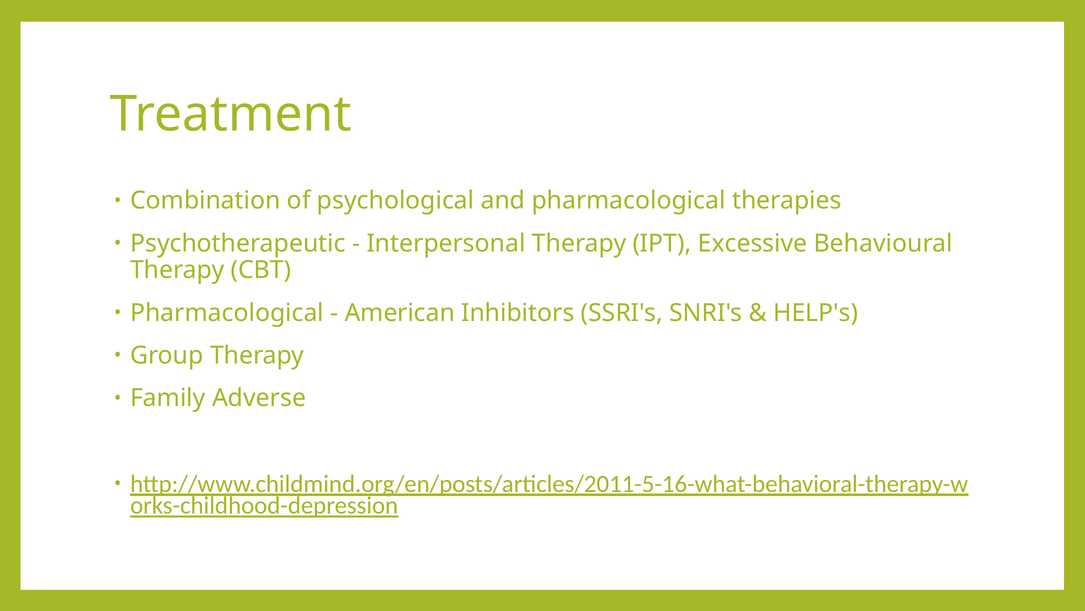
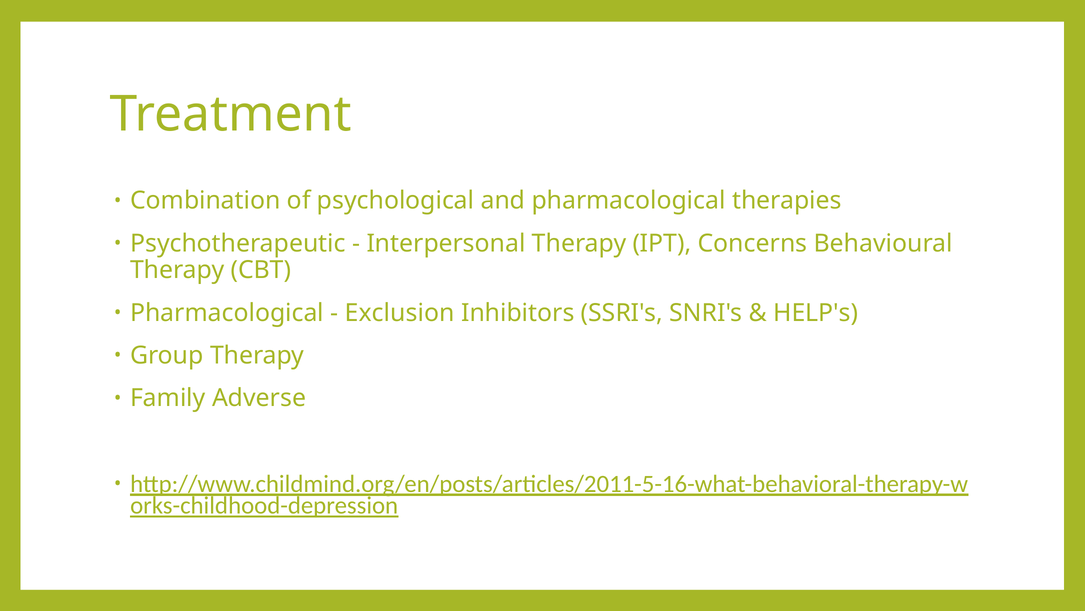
Excessive: Excessive -> Concerns
American: American -> Exclusion
